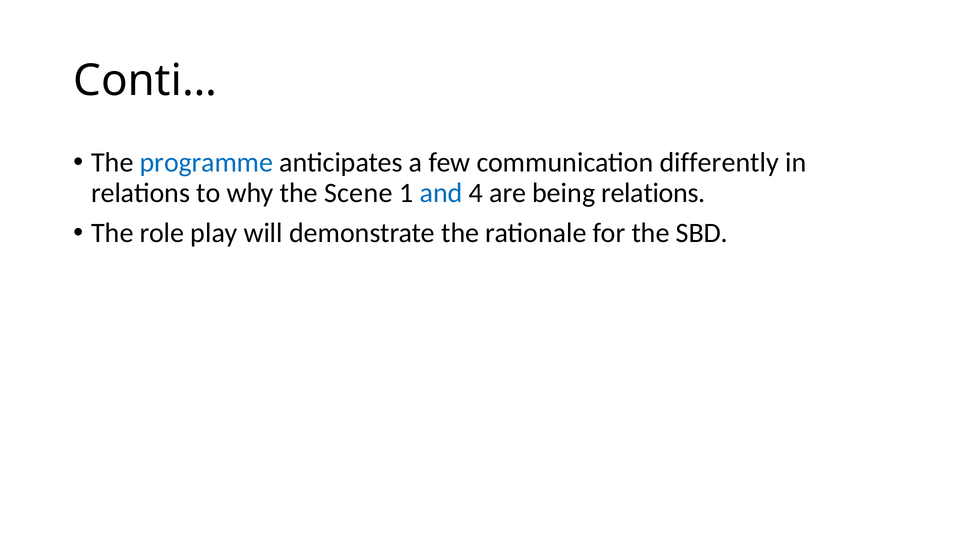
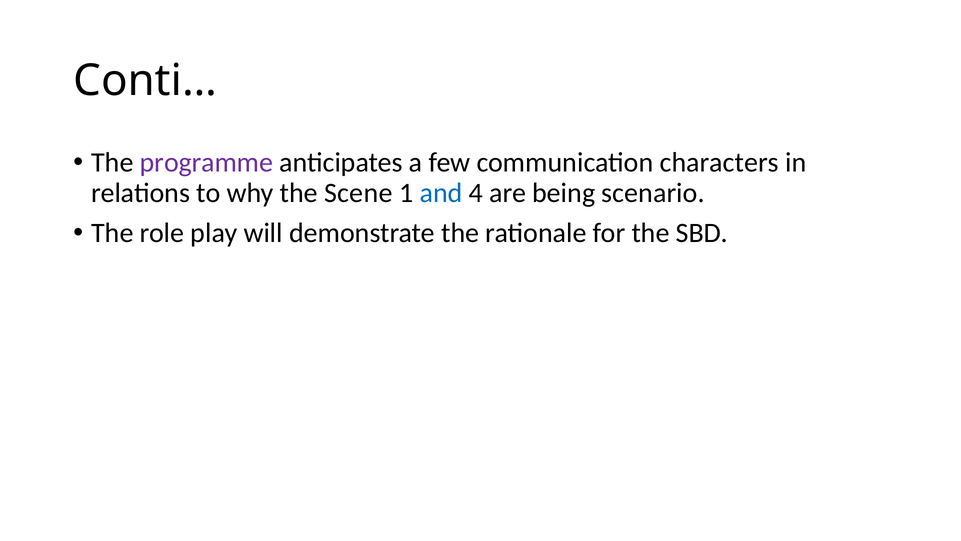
programme colour: blue -> purple
differently: differently -> characters
being relations: relations -> scenario
